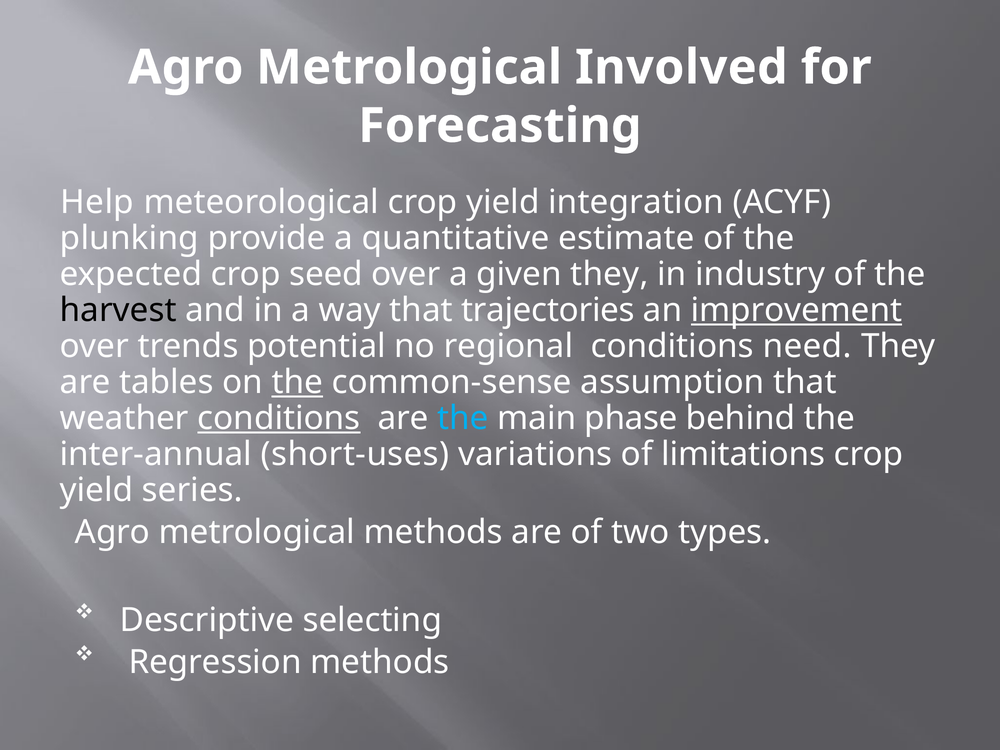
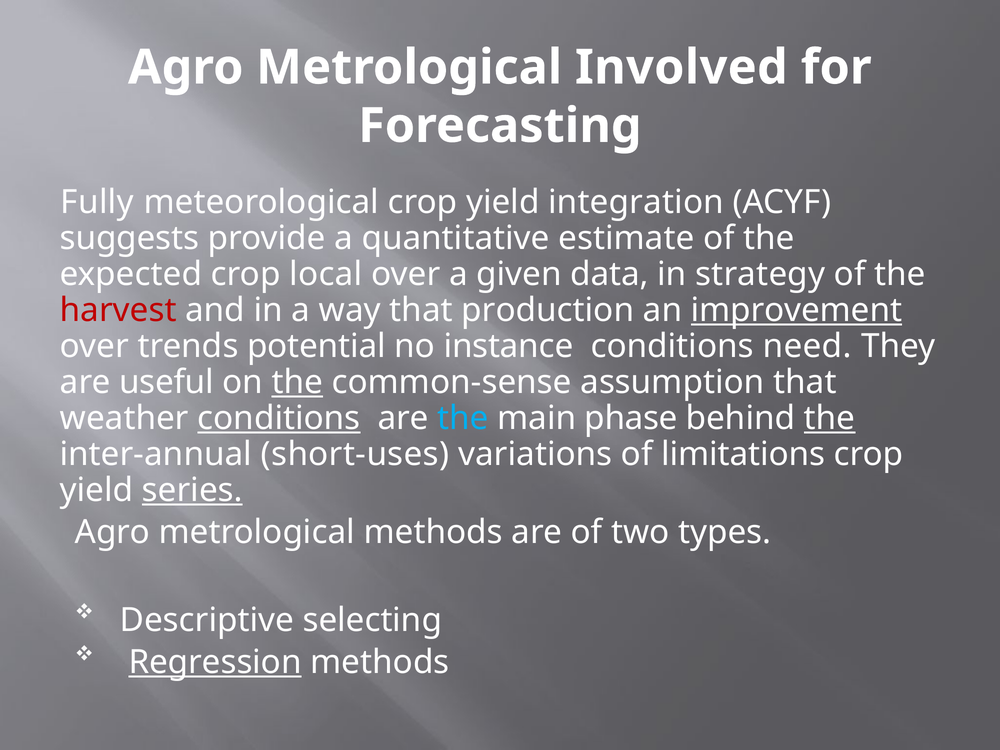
Help: Help -> Fully
plunking: plunking -> suggests
seed: seed -> local
given they: they -> data
industry: industry -> strategy
harvest colour: black -> red
trajectories: trajectories -> production
regional: regional -> instance
tables: tables -> useful
the at (830, 418) underline: none -> present
series underline: none -> present
Regression underline: none -> present
